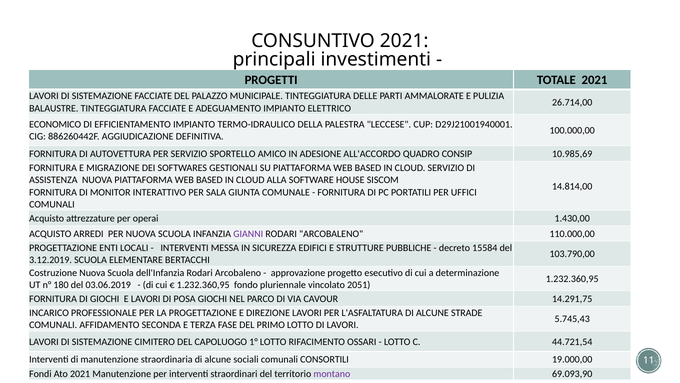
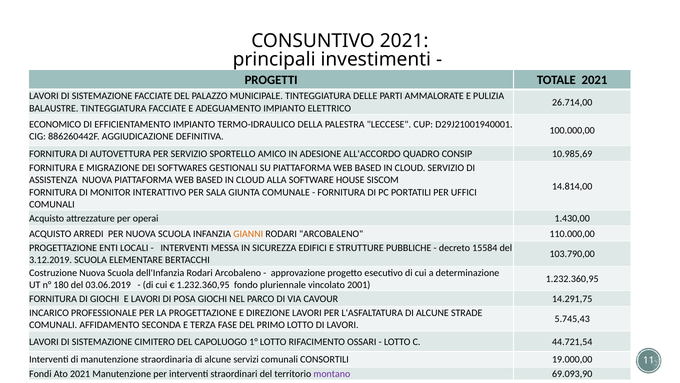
GIANNI colour: purple -> orange
2051: 2051 -> 2001
sociali: sociali -> servizi
